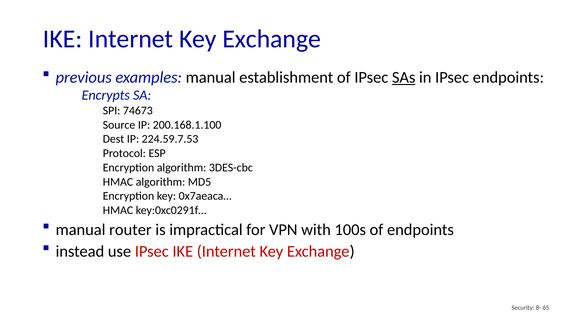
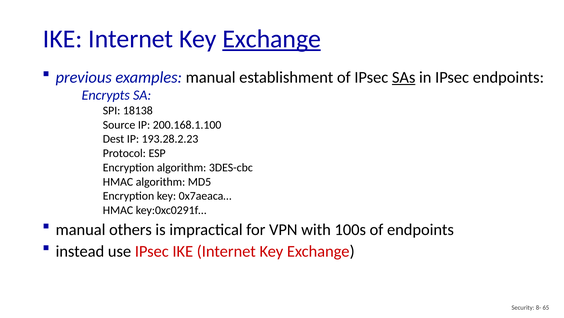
Exchange at (272, 39) underline: none -> present
74673: 74673 -> 18138
224.59.7.53: 224.59.7.53 -> 193.28.2.23
router: router -> others
